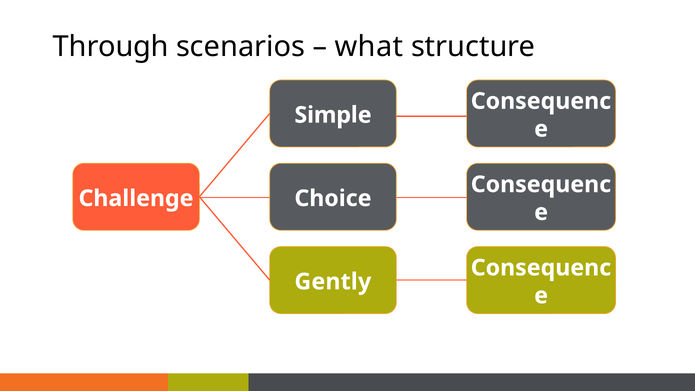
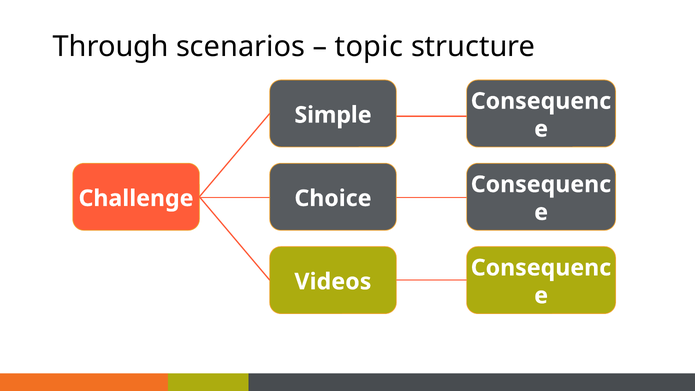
what: what -> topic
Gently: Gently -> Videos
